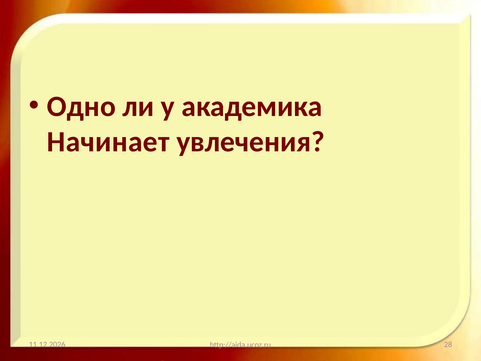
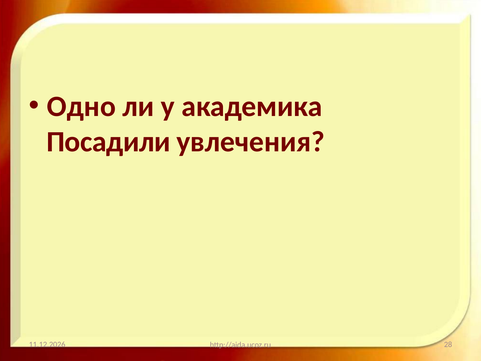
Начинает: Начинает -> Посадили
